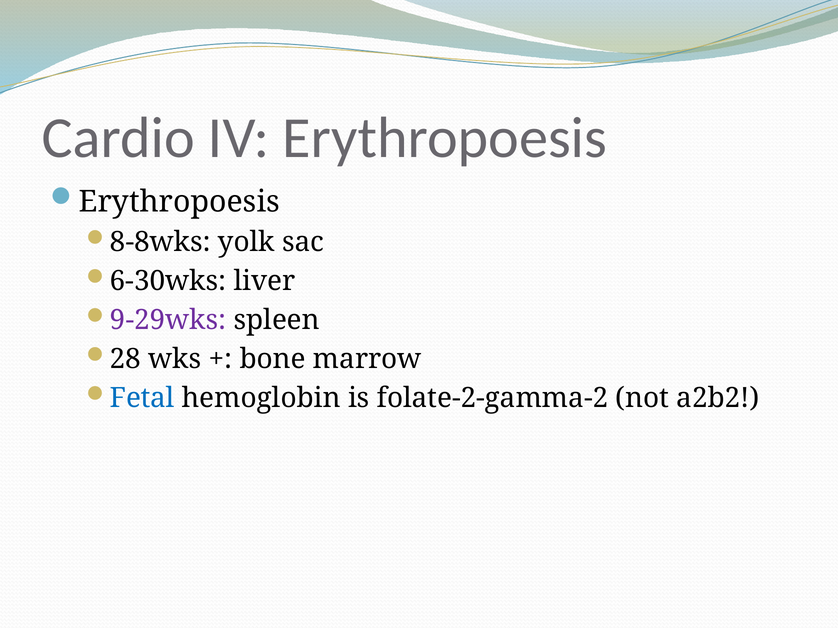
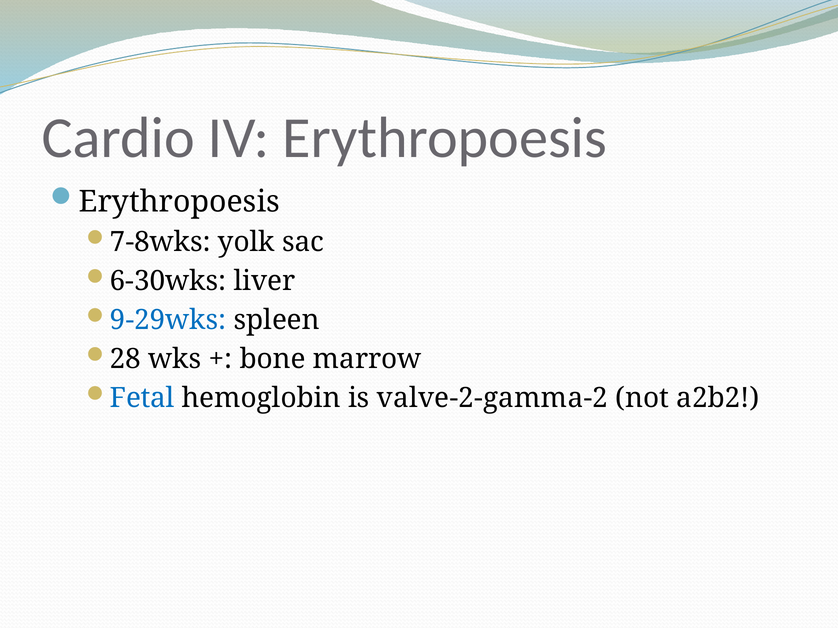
8-8wks: 8-8wks -> 7-8wks
9-29wks colour: purple -> blue
folate-2-gamma-2: folate-2-gamma-2 -> valve-2-gamma-2
